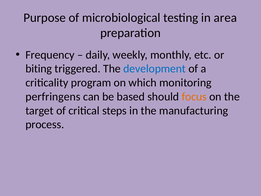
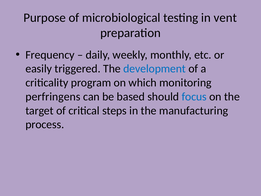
area: area -> vent
biting: biting -> easily
focus colour: orange -> blue
